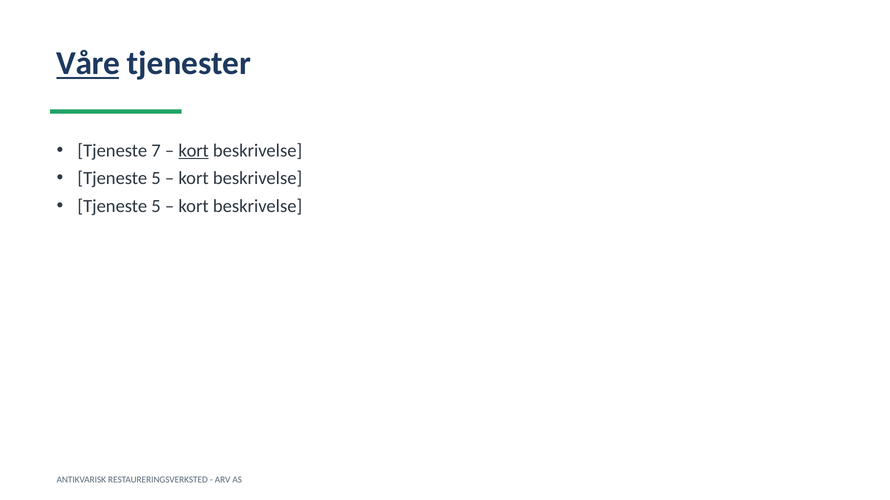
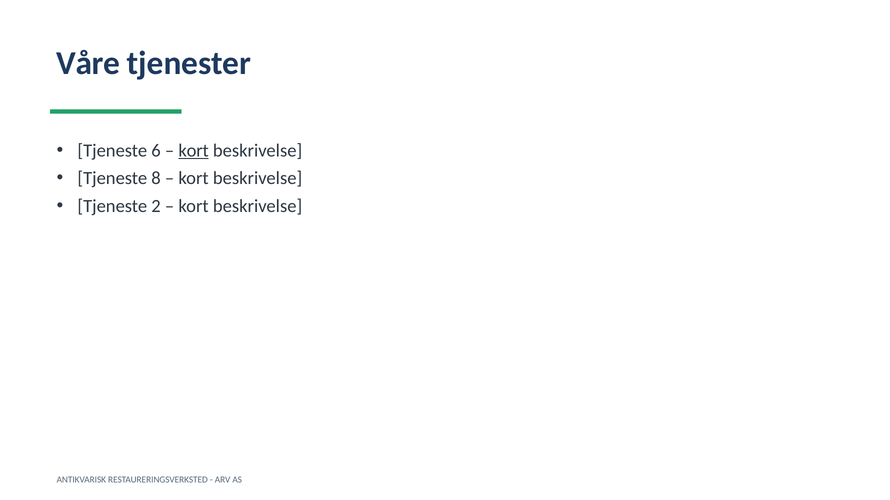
Våre underline: present -> none
7: 7 -> 6
5 at (156, 179): 5 -> 8
5 at (156, 206): 5 -> 2
